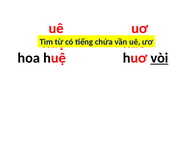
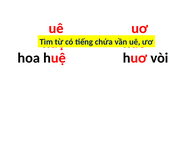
vòi underline: present -> none
